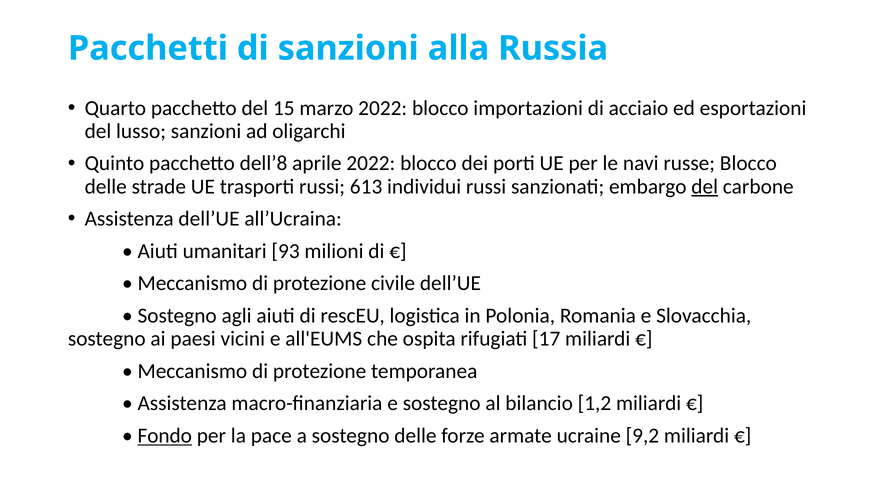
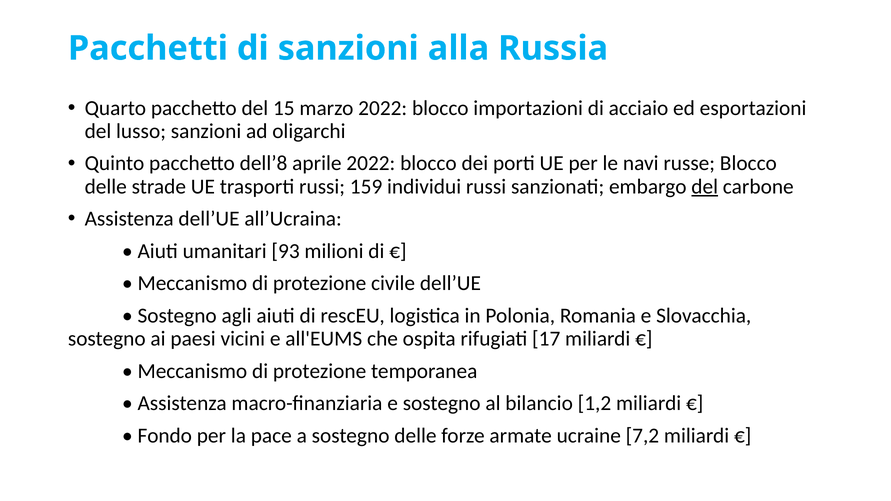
613: 613 -> 159
Fondo underline: present -> none
9,2: 9,2 -> 7,2
